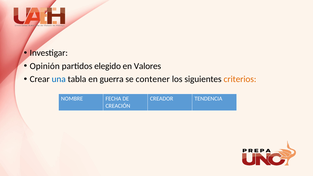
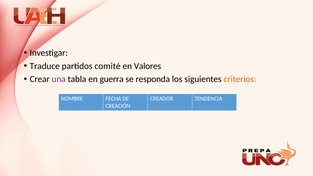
Opinión: Opinión -> Traduce
elegido: elegido -> comité
una colour: blue -> purple
contener: contener -> responda
